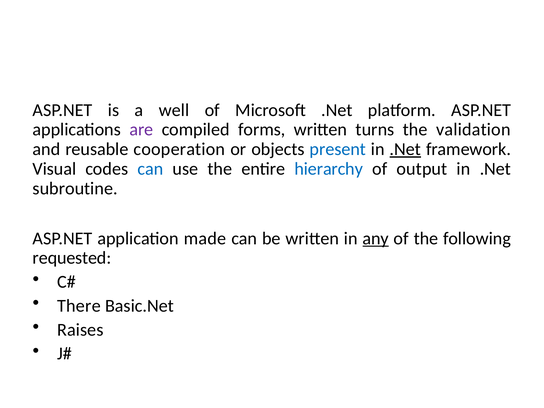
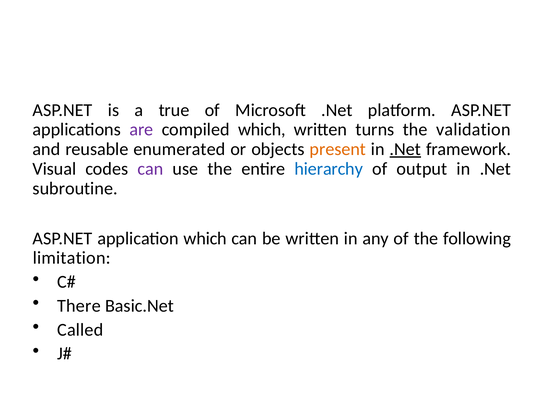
well: well -> true
compiled forms: forms -> which
cooperation: cooperation -> enumerated
present colour: blue -> orange
can at (150, 169) colour: blue -> purple
application made: made -> which
any underline: present -> none
requested: requested -> limitation
Raises: Raises -> Called
